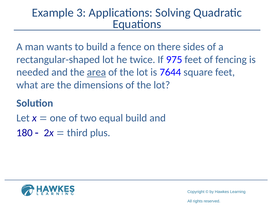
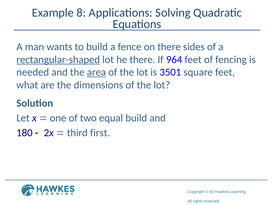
3: 3 -> 8
rectangular-shaped underline: none -> present
he twice: twice -> there
975: 975 -> 964
7644: 7644 -> 3501
plus: plus -> first
